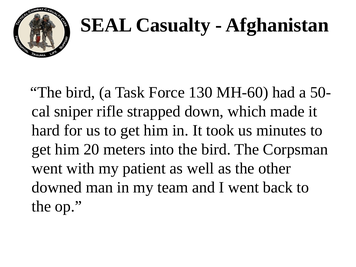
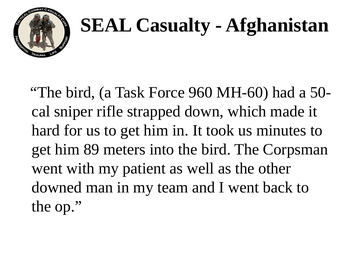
130: 130 -> 960
20: 20 -> 89
